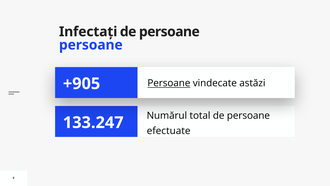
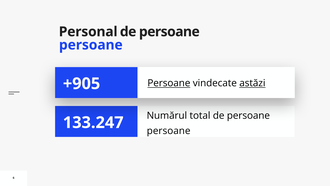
Infectați: Infectați -> Personal
astăzi underline: none -> present
efectuate at (169, 131): efectuate -> persoane
